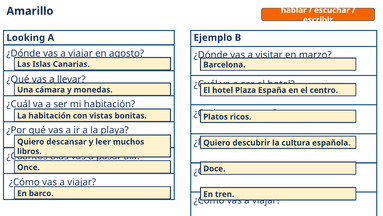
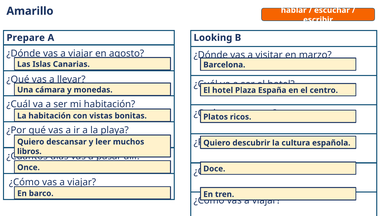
Ejemplo: Ejemplo -> Looking
Looking: Looking -> Prepare
